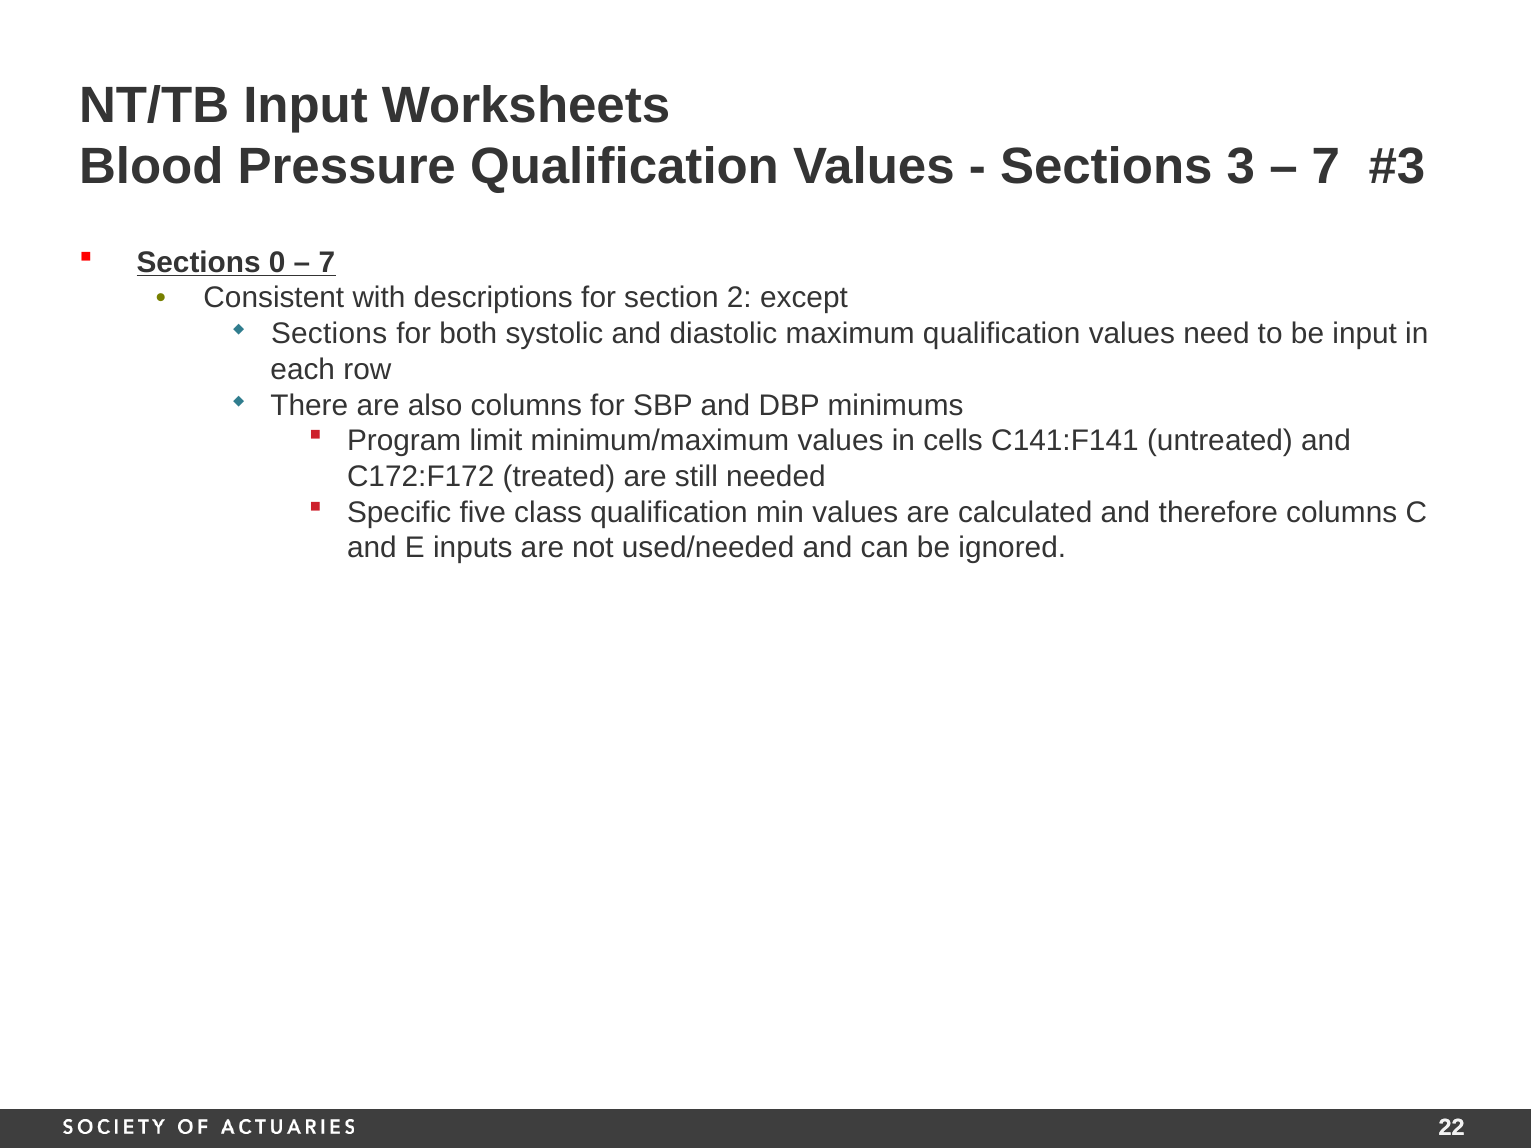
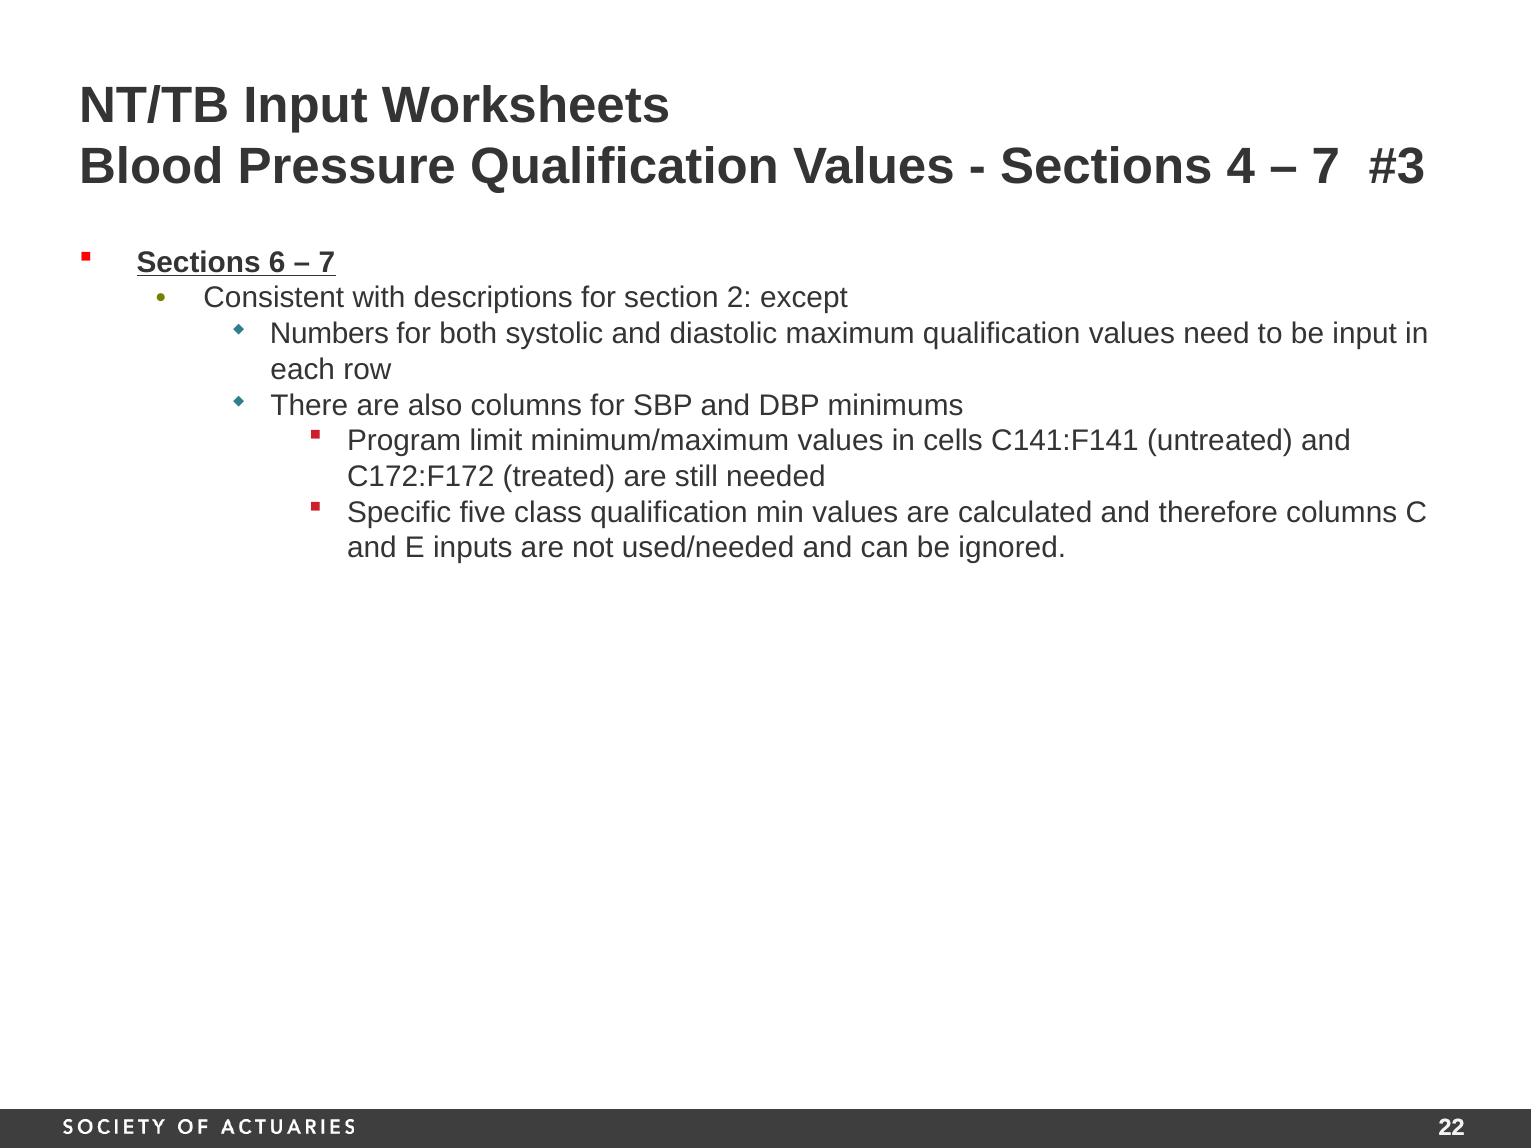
3: 3 -> 4
0: 0 -> 6
Sections at (329, 334): Sections -> Numbers
